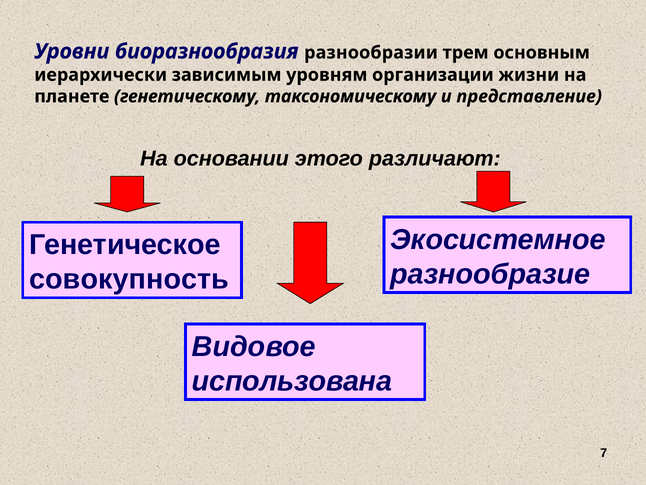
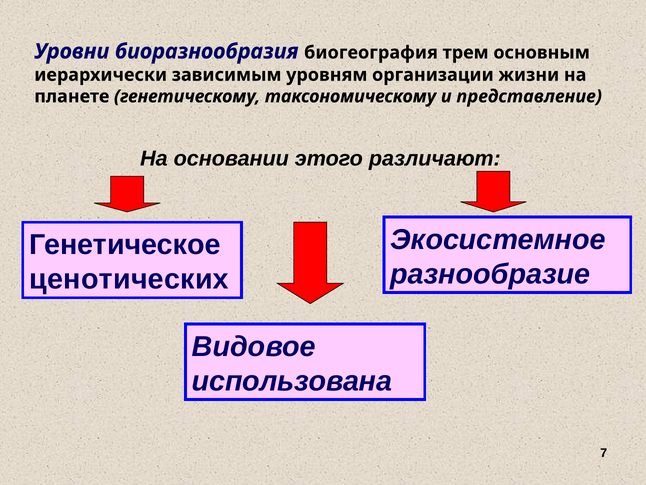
разнообразии: разнообразии -> биогеография
совокупность: совокупность -> ценотических
